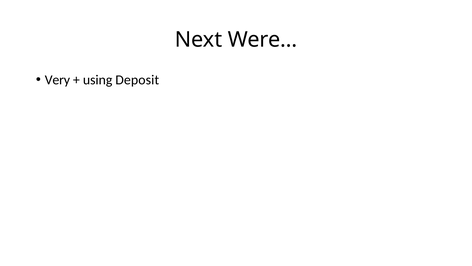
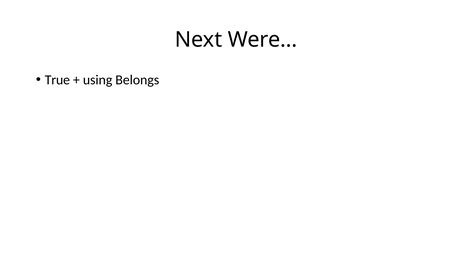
Very: Very -> True
Deposit: Deposit -> Belongs
